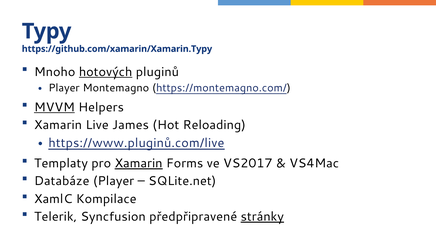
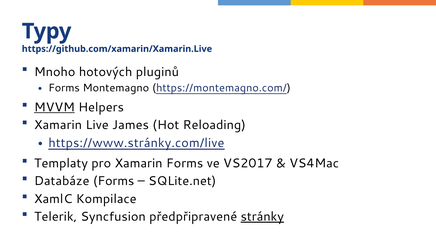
https://github.com/xamarin/Xamarin.Typy: https://github.com/xamarin/Xamarin.Typy -> https://github.com/xamarin/Xamarin.Live
hotových underline: present -> none
Player at (64, 88): Player -> Forms
https://www.pluginů.com/live: https://www.pluginů.com/live -> https://www.stránky.com/live
Xamarin at (139, 163) underline: present -> none
Databáze Player: Player -> Forms
